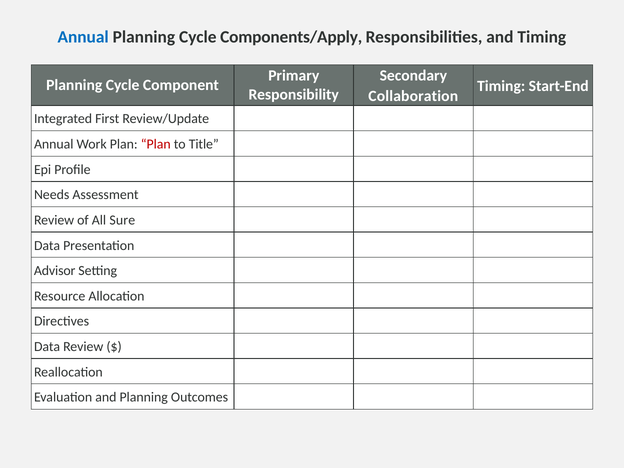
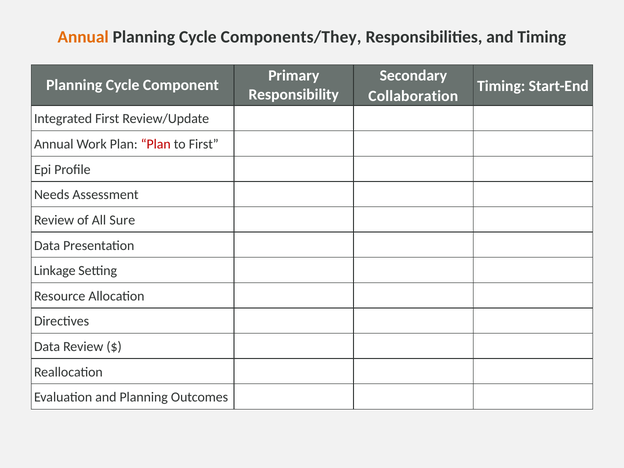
Annual at (83, 37) colour: blue -> orange
Components/Apply: Components/Apply -> Components/They
to Title: Title -> First
Advisor: Advisor -> Linkage
